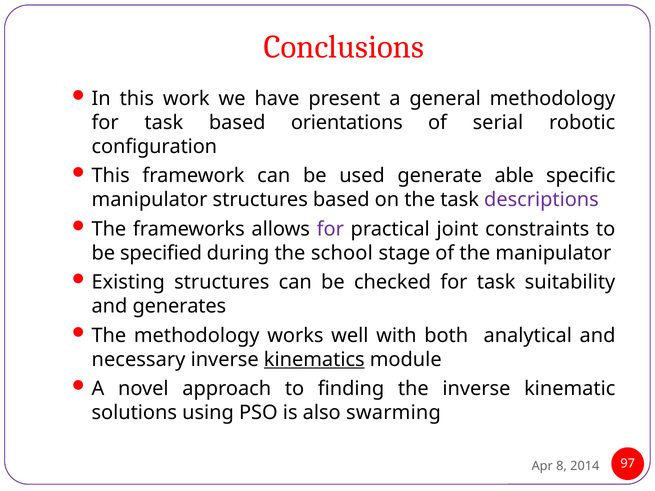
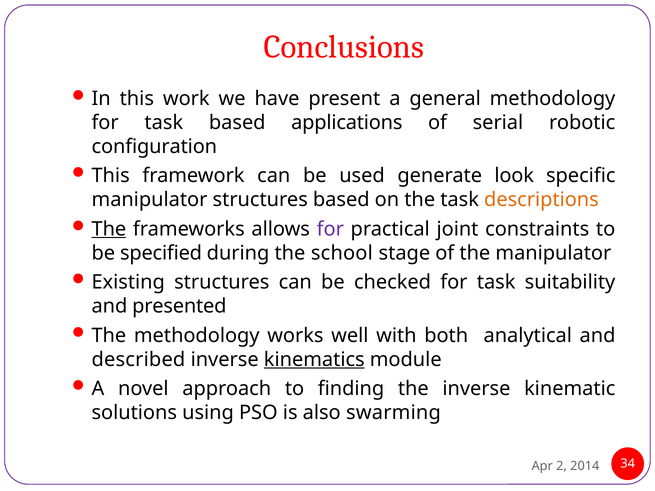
orientations: orientations -> applications
able: able -> look
descriptions colour: purple -> orange
The at (109, 229) underline: none -> present
generates: generates -> presented
necessary: necessary -> described
8: 8 -> 2
97: 97 -> 34
